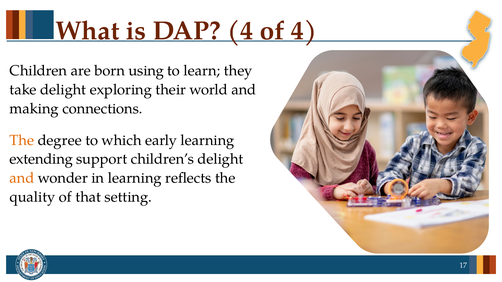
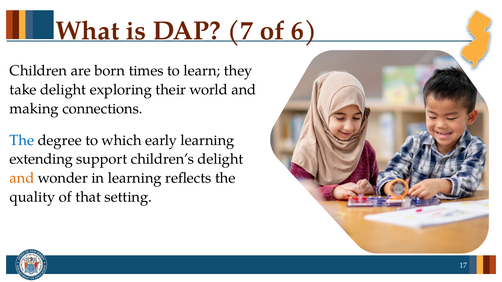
DAP 4: 4 -> 7
of 4: 4 -> 6
using: using -> times
The at (22, 140) colour: orange -> blue
